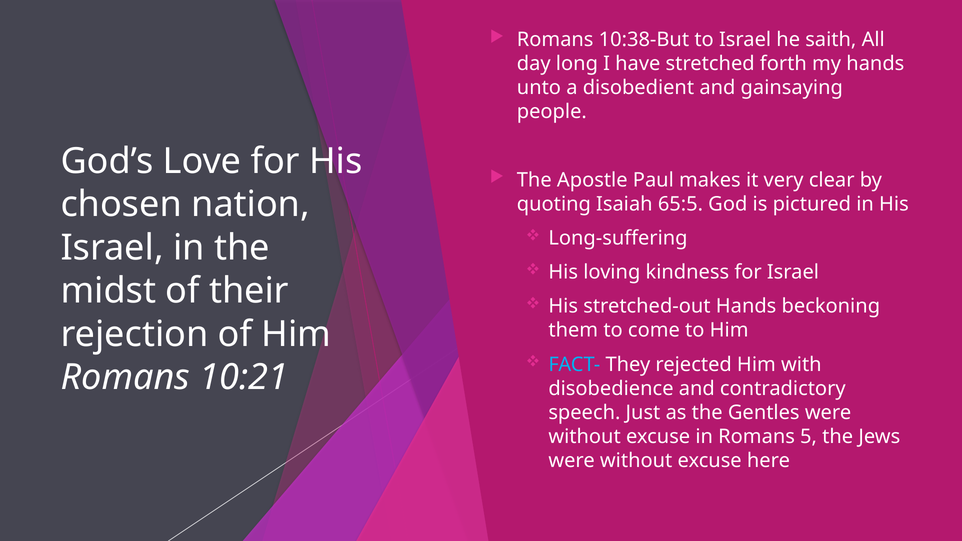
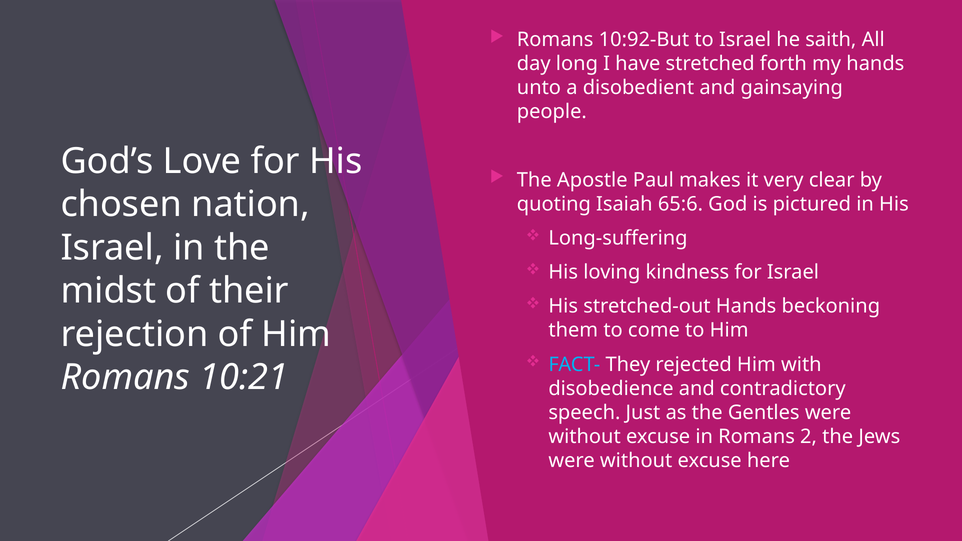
10:38-But: 10:38-But -> 10:92-But
65:5: 65:5 -> 65:6
5: 5 -> 2
